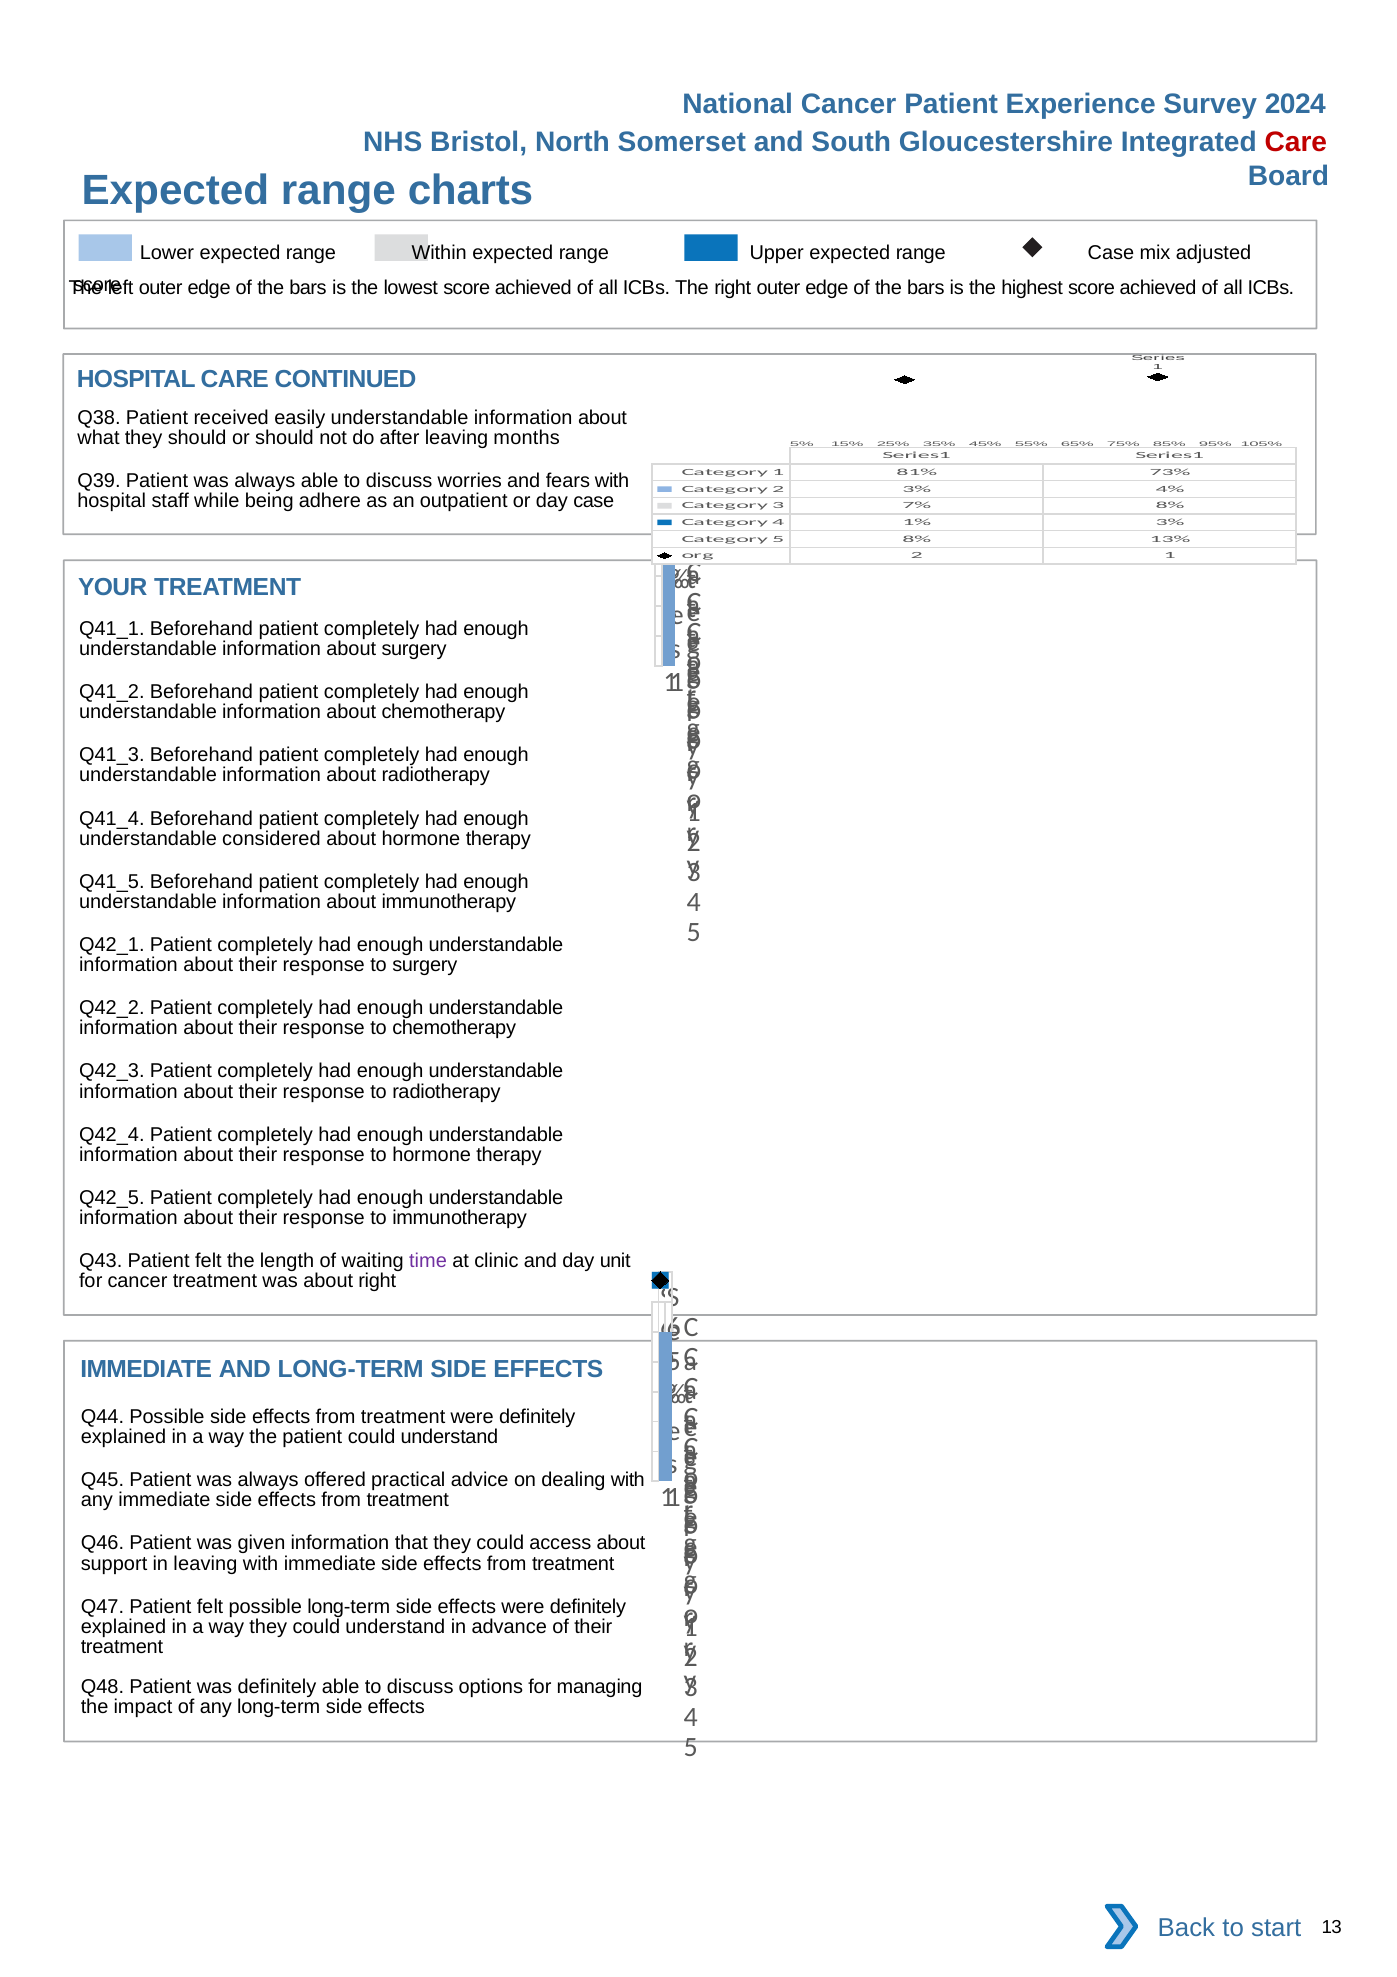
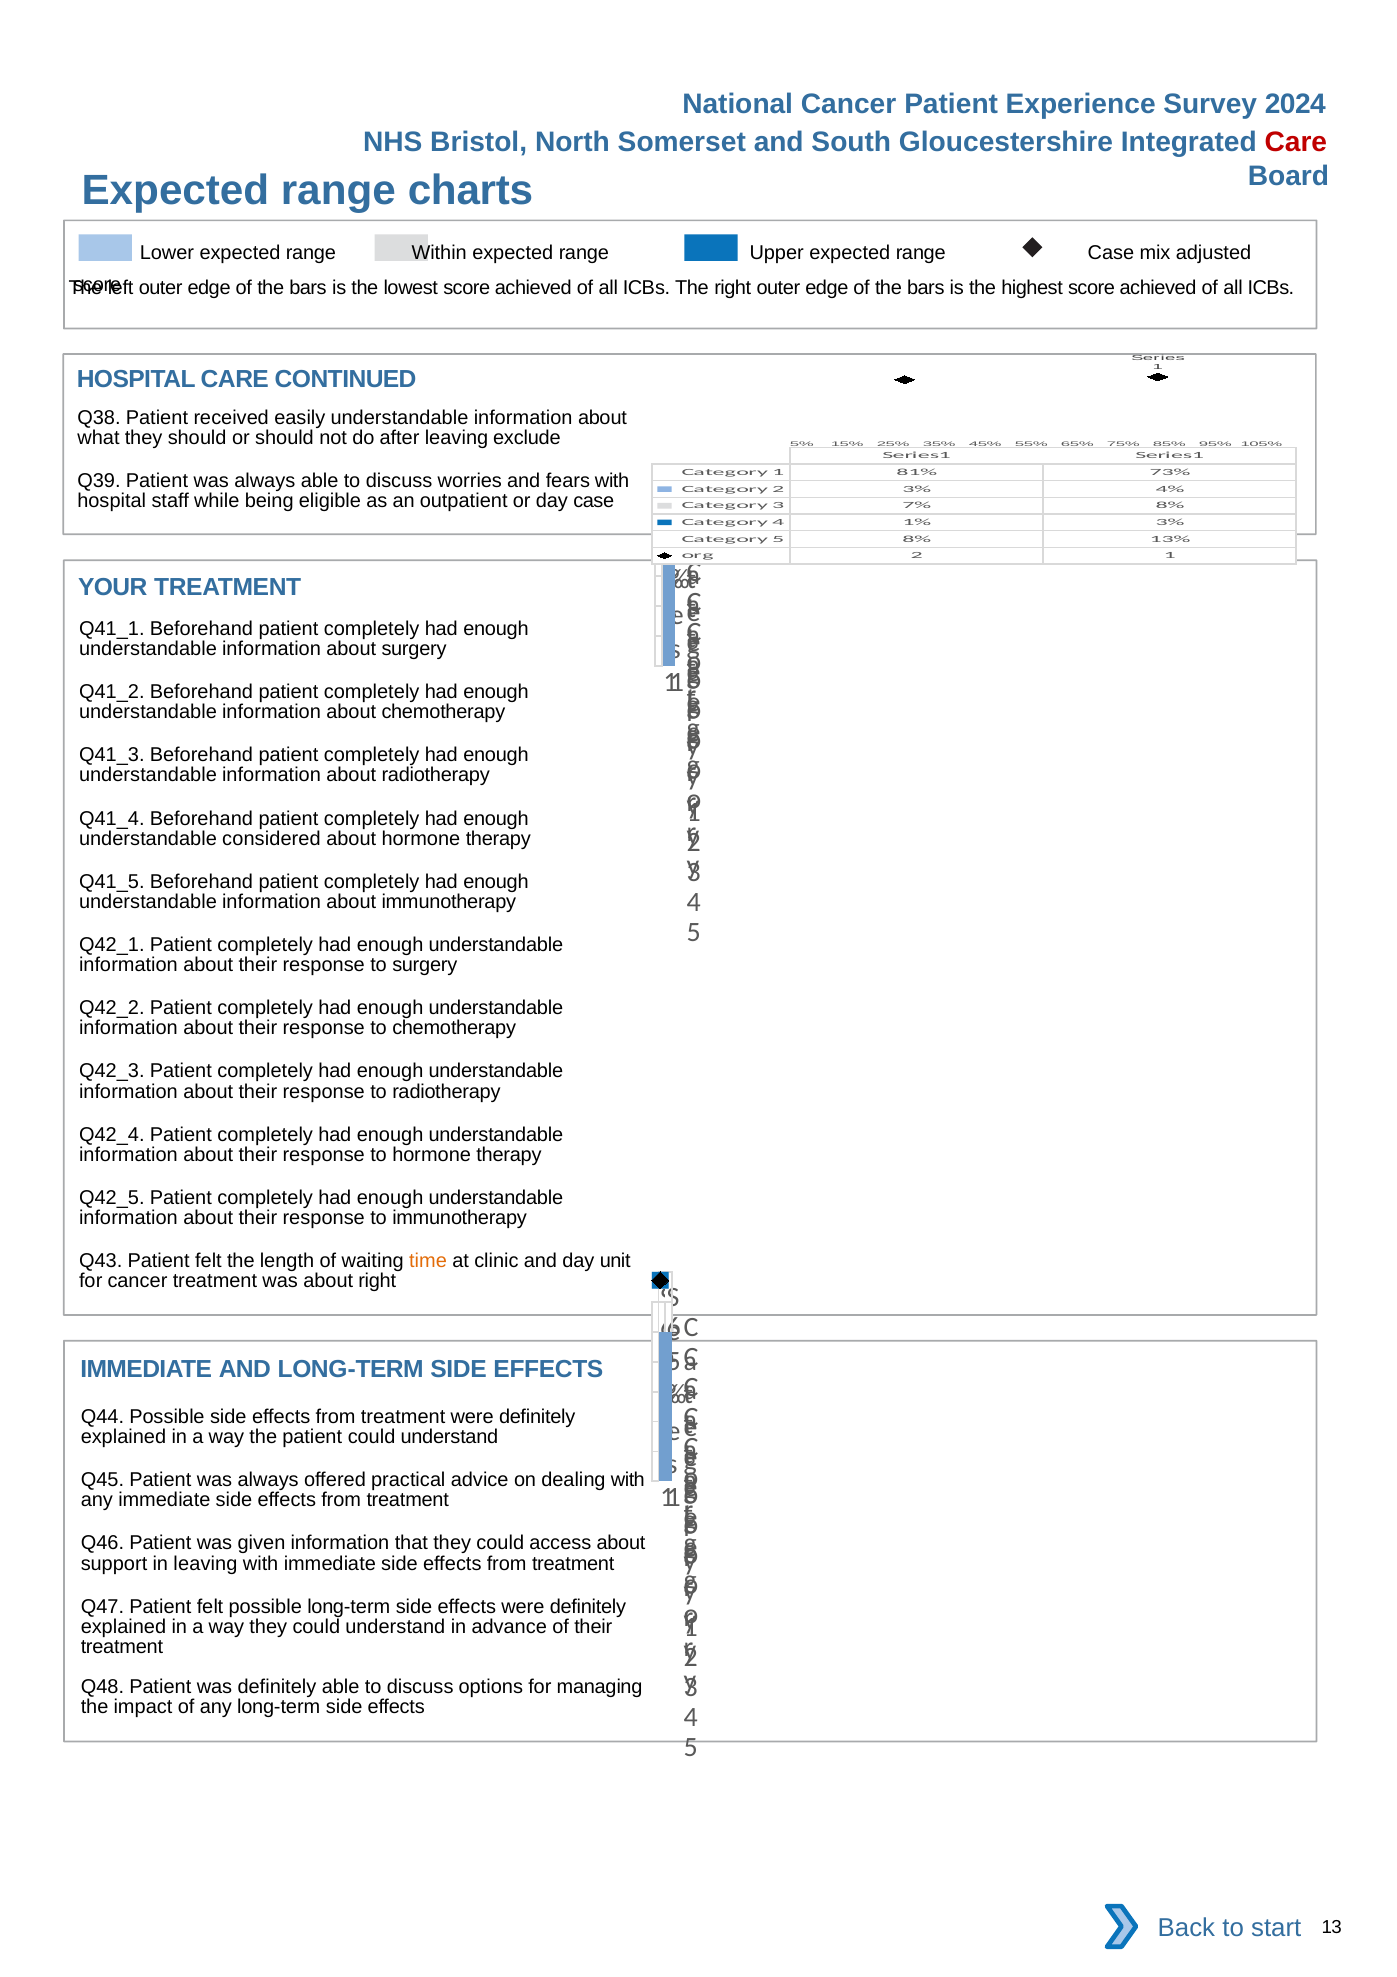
months: months -> exclude
adhere: adhere -> eligible
time colour: purple -> orange
